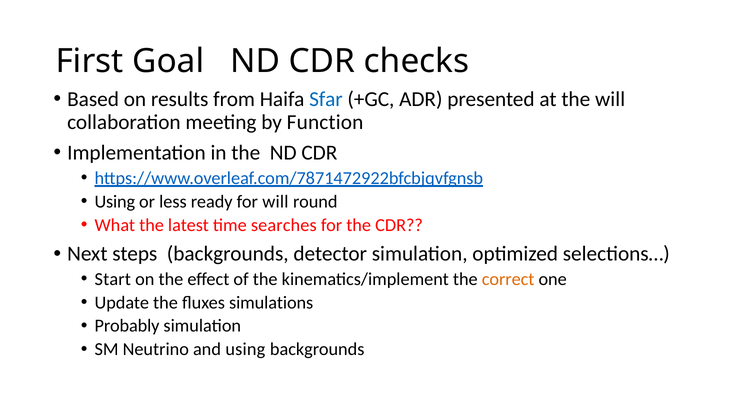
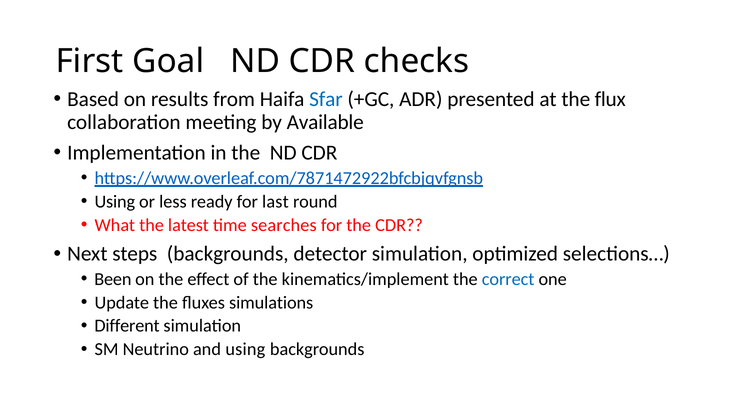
the will: will -> flux
Function: Function -> Available
for will: will -> last
Start: Start -> Been
correct colour: orange -> blue
Probably: Probably -> Different
